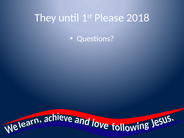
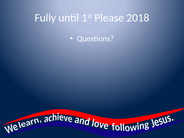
They: They -> Fully
